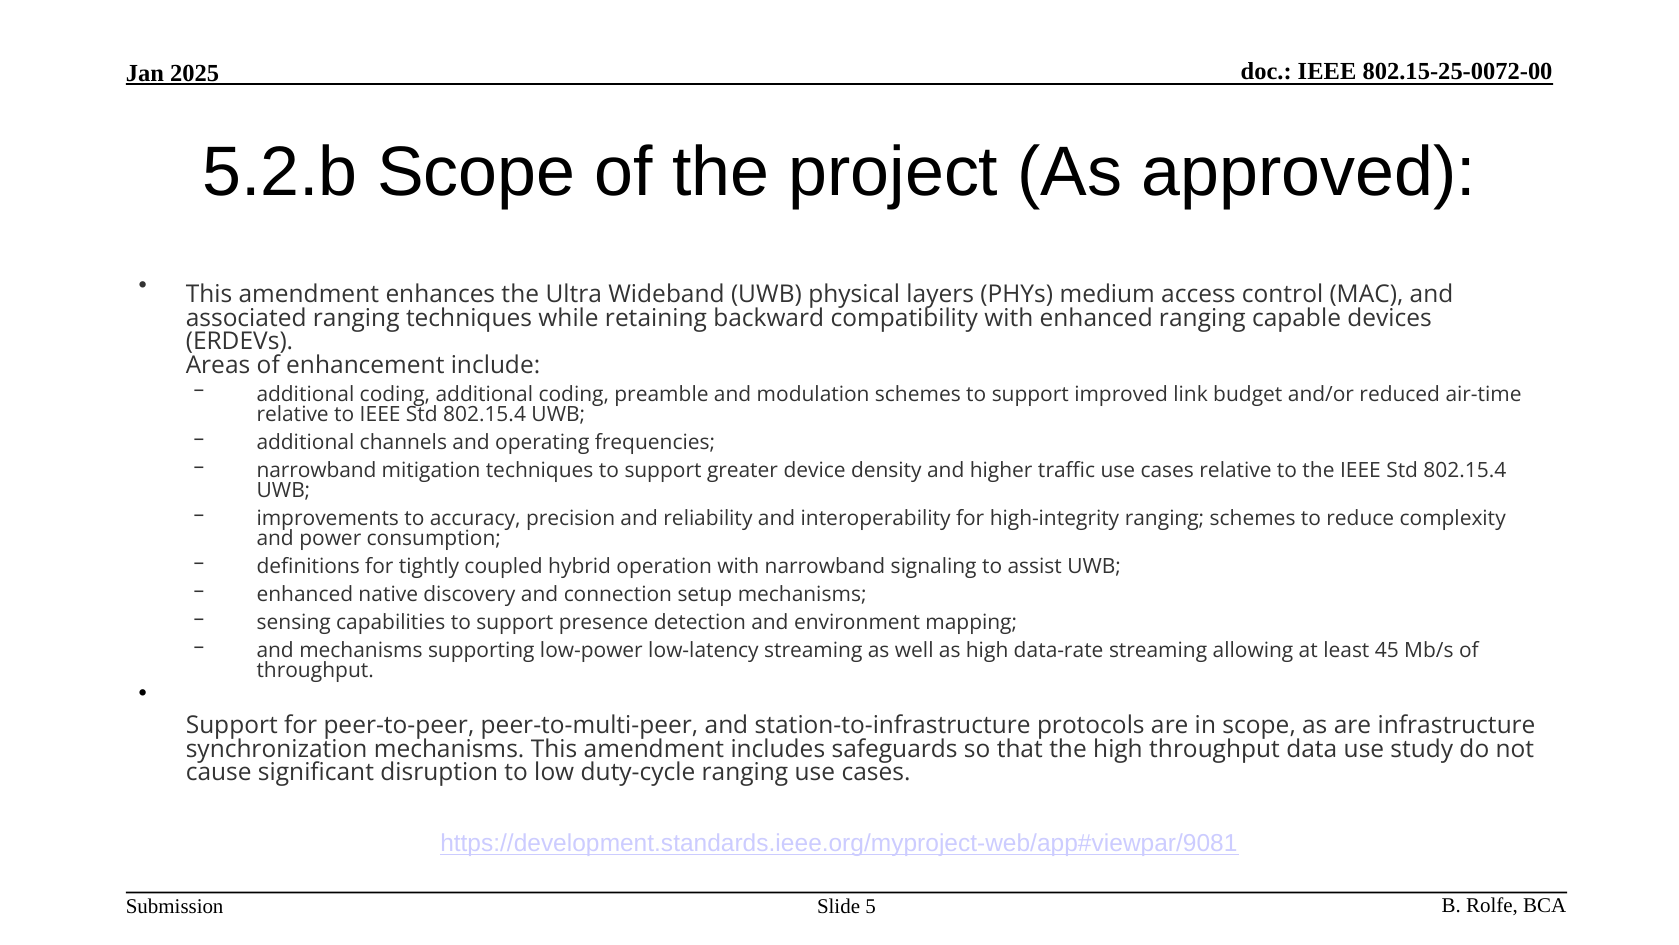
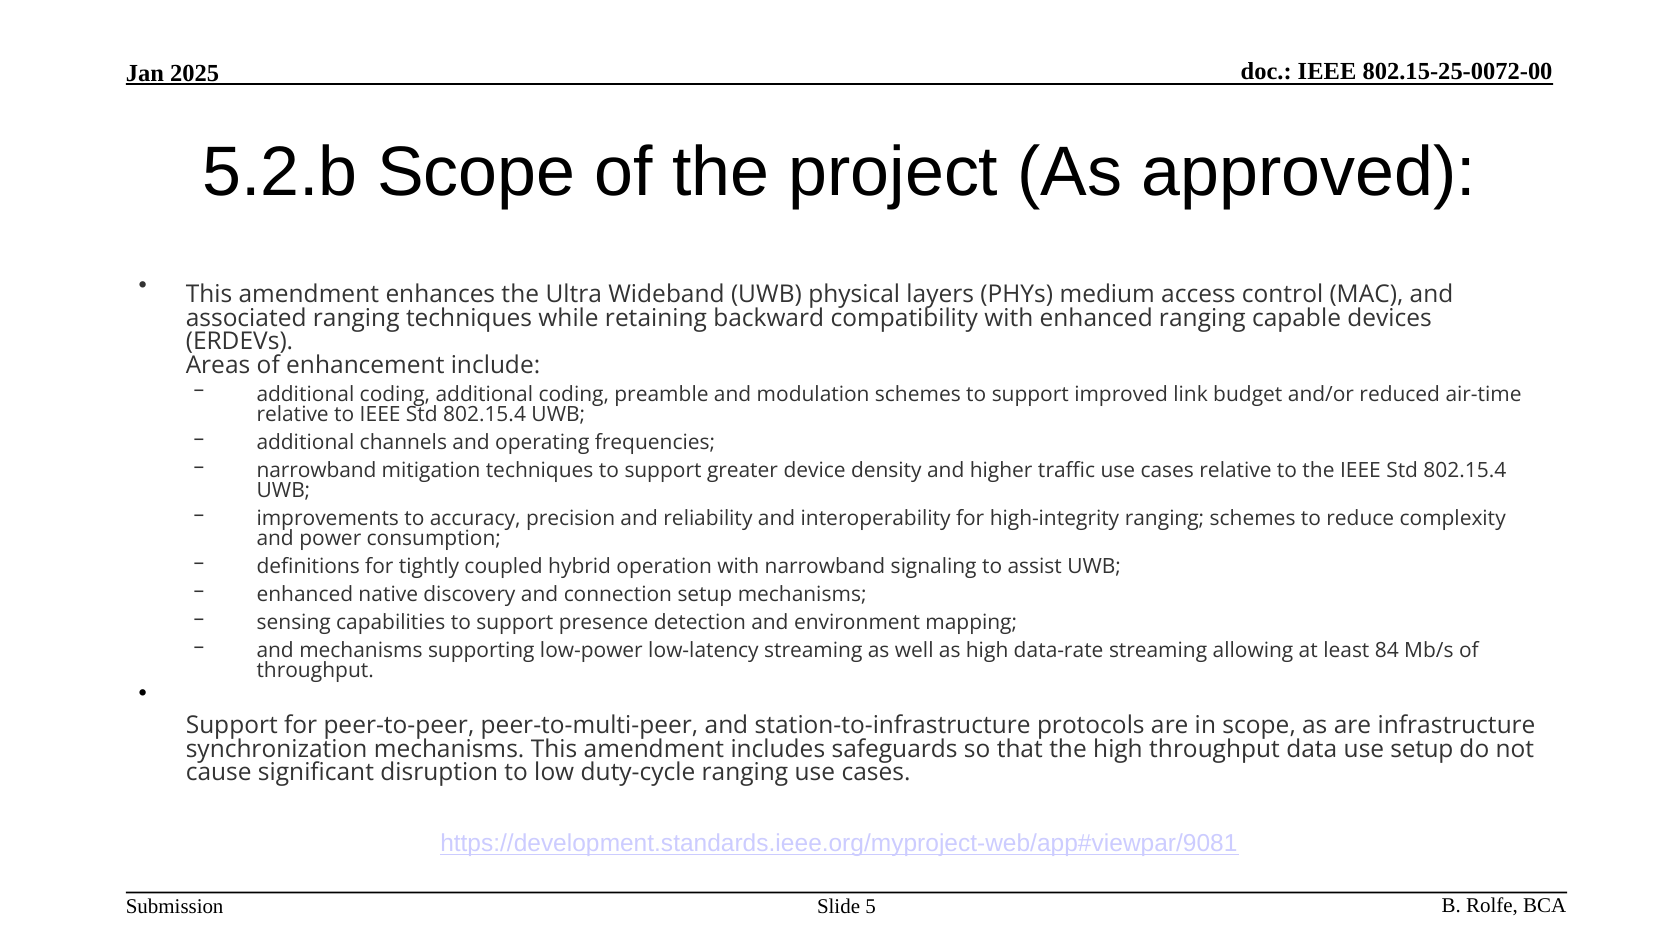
45: 45 -> 84
use study: study -> setup
